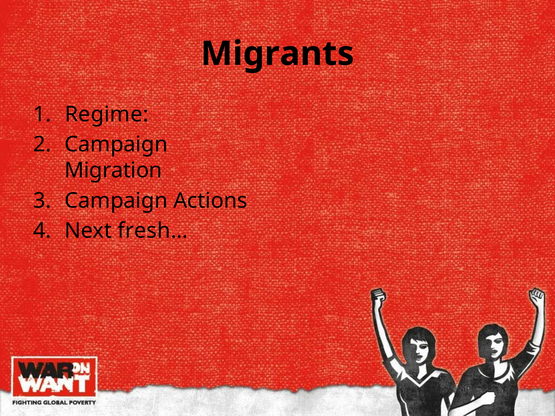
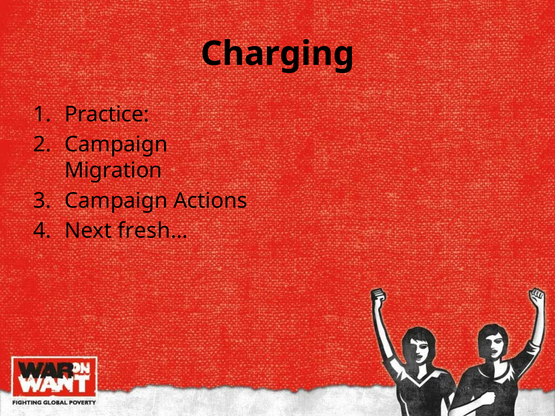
Migrants: Migrants -> Charging
Regime: Regime -> Practice
